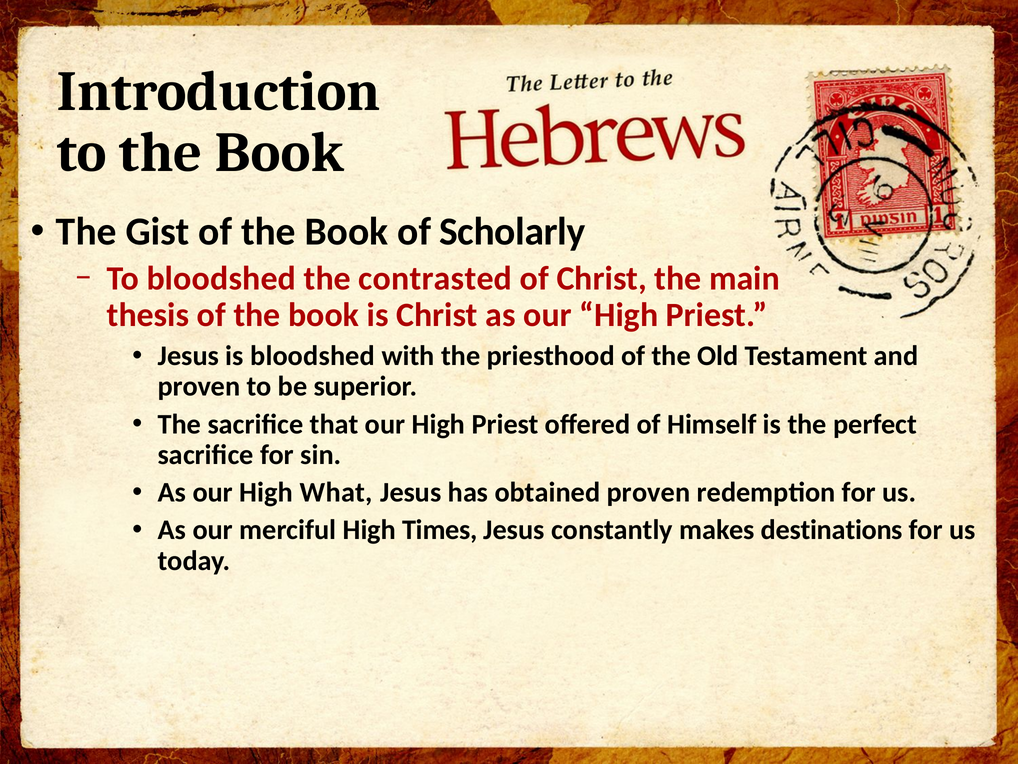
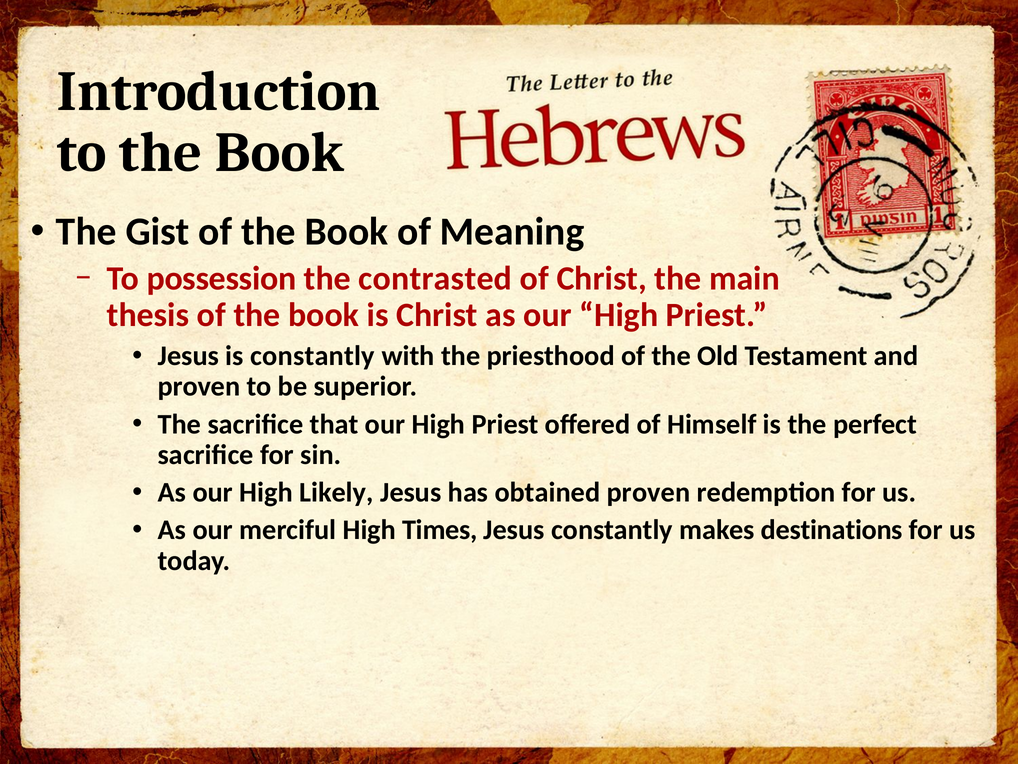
Scholarly: Scholarly -> Meaning
To bloodshed: bloodshed -> possession
is bloodshed: bloodshed -> constantly
What: What -> Likely
